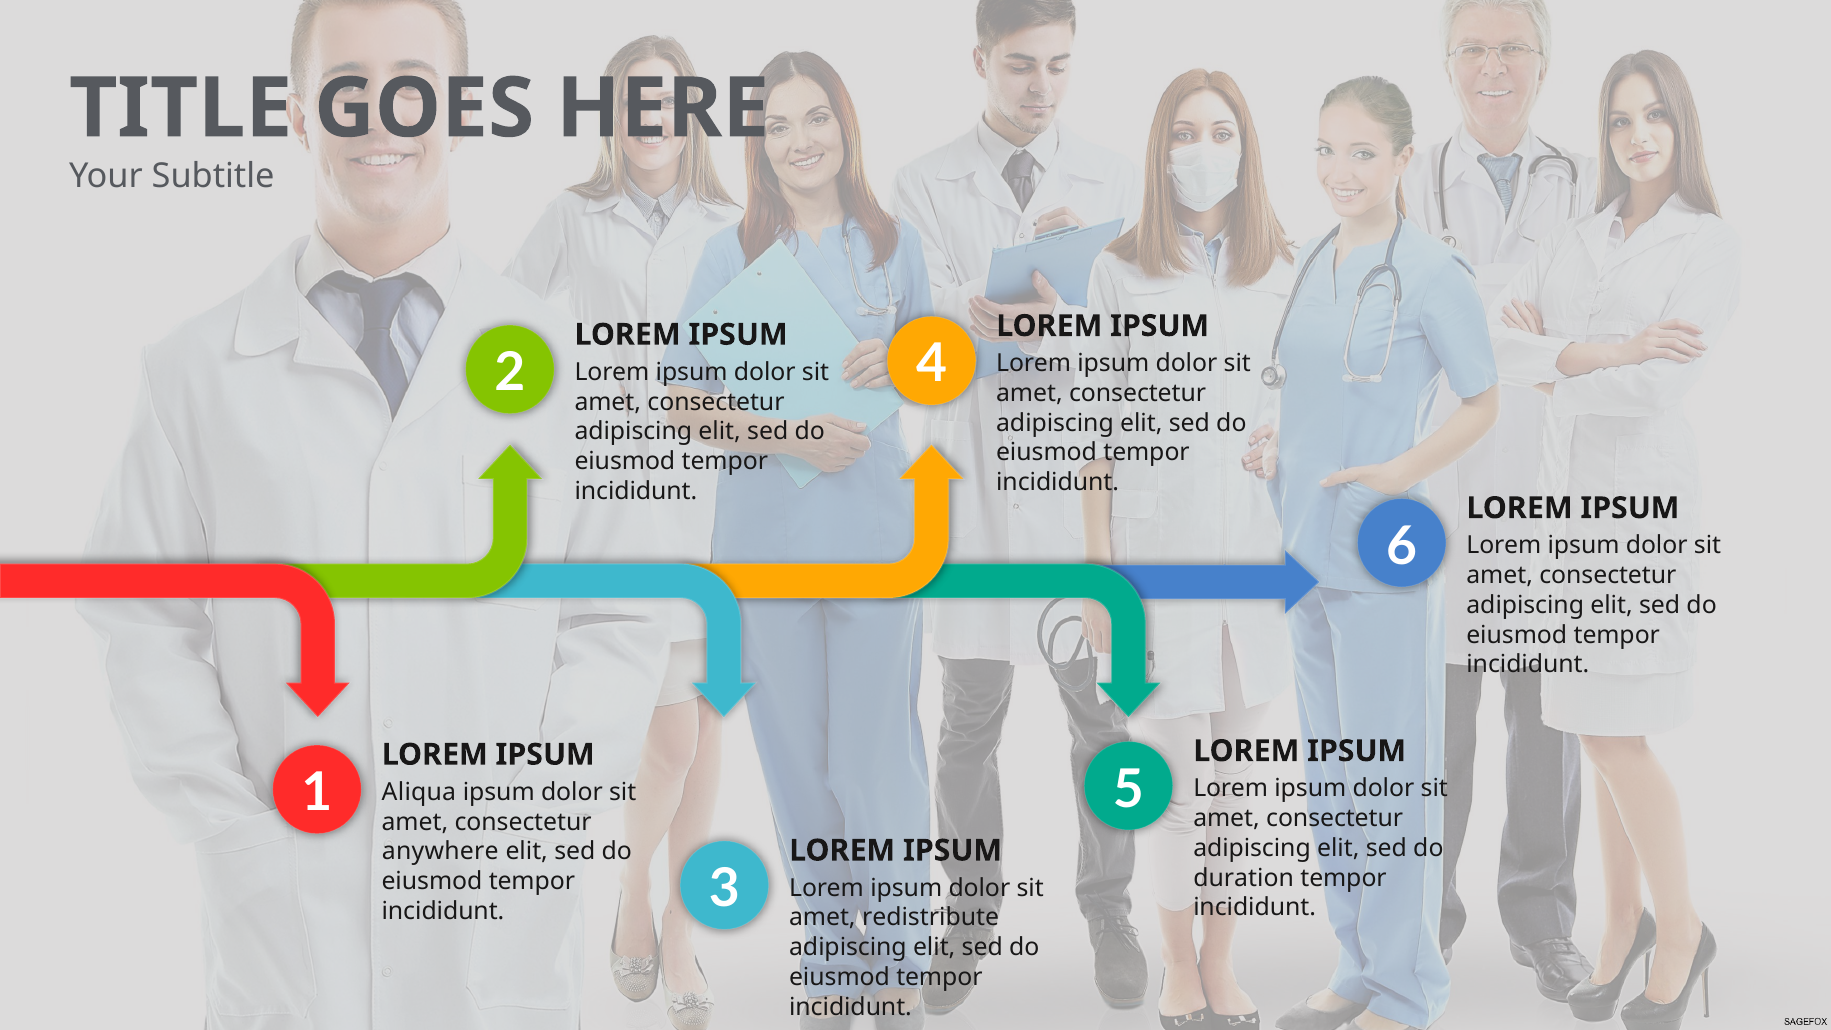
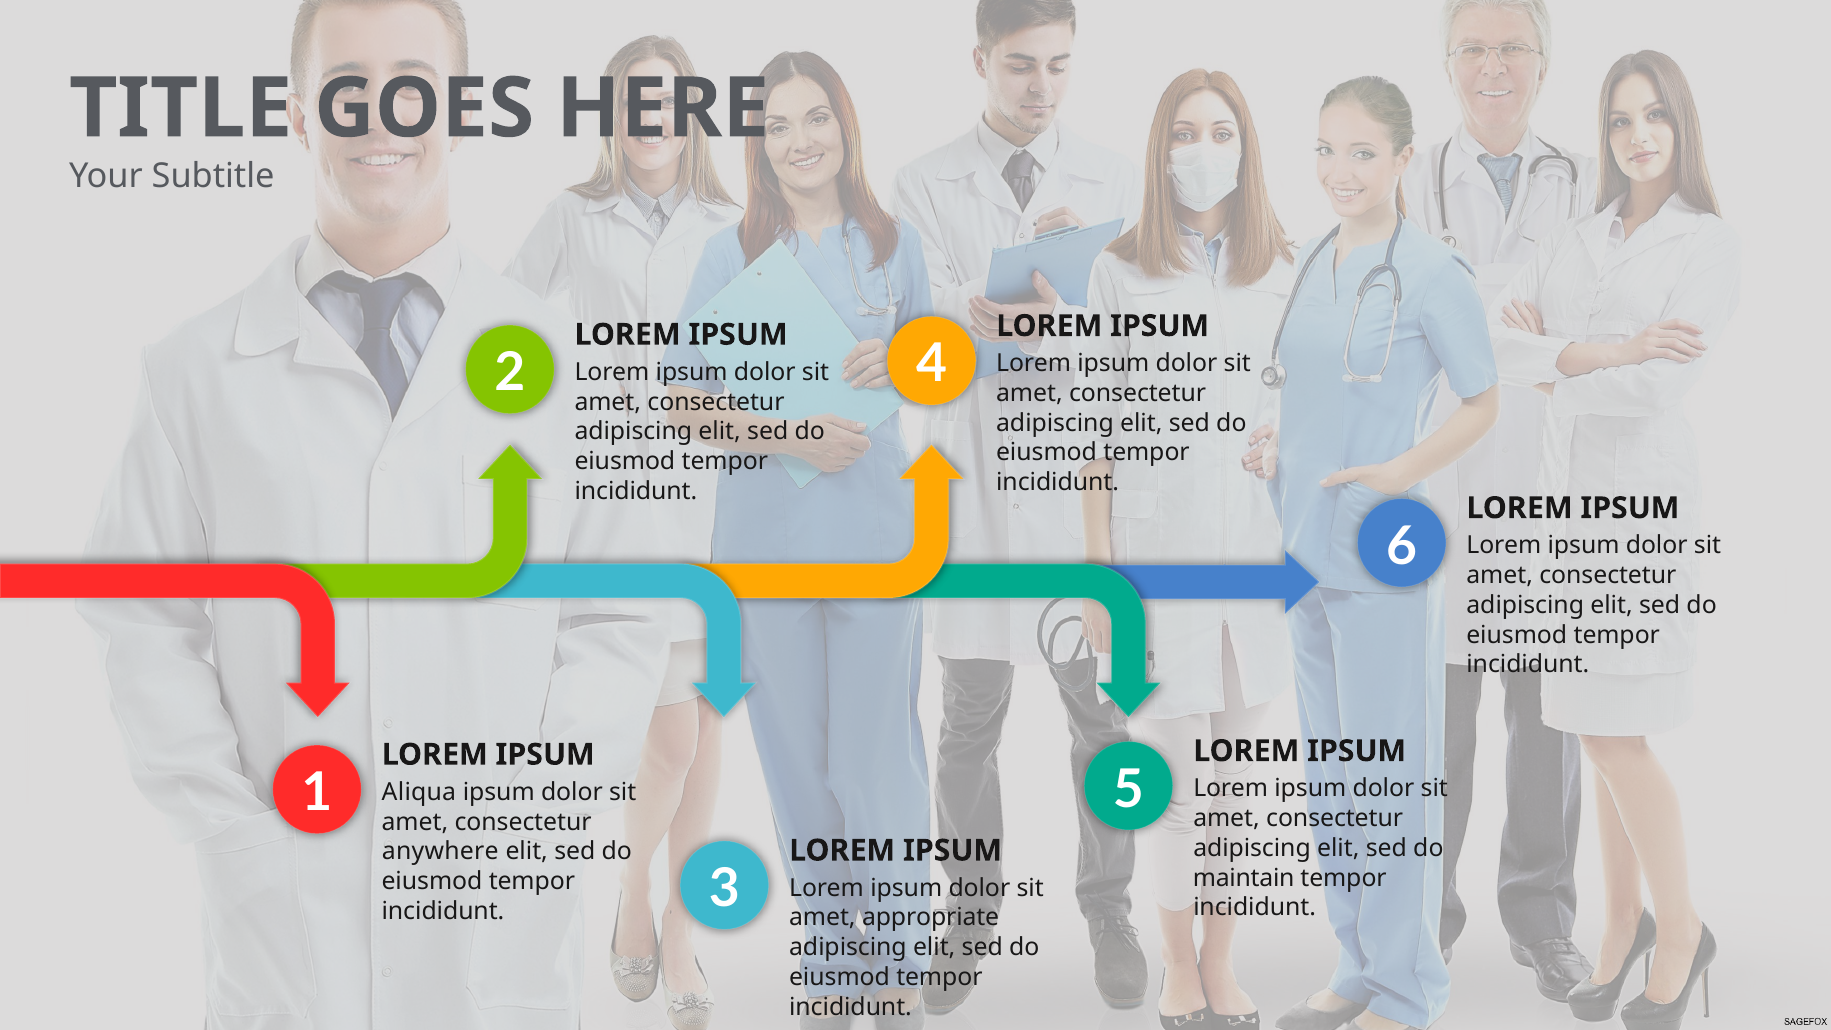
duration: duration -> maintain
redistribute: redistribute -> appropriate
